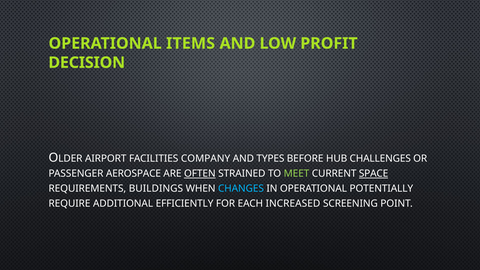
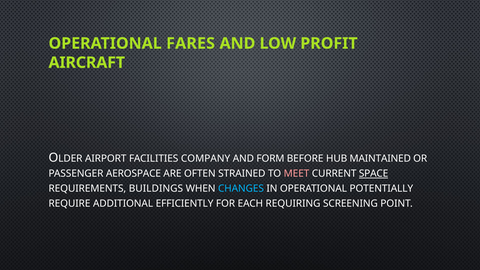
ITEMS: ITEMS -> FARES
DECISION: DECISION -> AIRCRAFT
TYPES: TYPES -> FORM
CHALLENGES: CHALLENGES -> MAINTAINED
OFTEN underline: present -> none
MEET colour: light green -> pink
INCREASED: INCREASED -> REQUIRING
